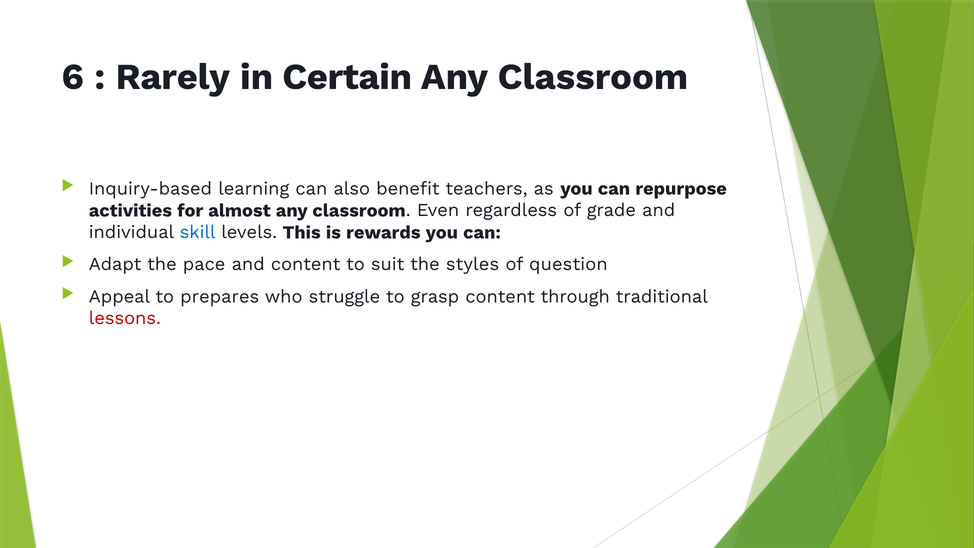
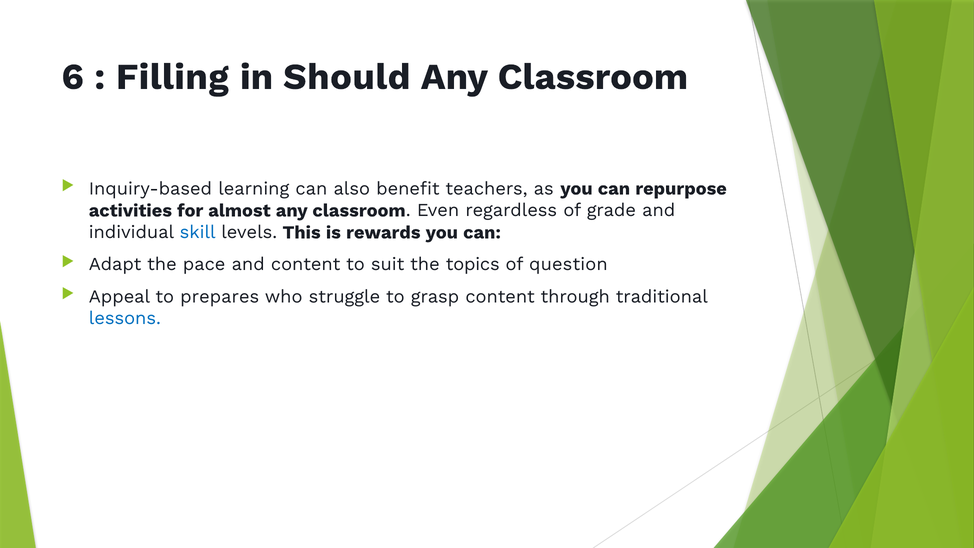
Rarely: Rarely -> Filling
Certain: Certain -> Should
styles: styles -> topics
lessons colour: red -> blue
